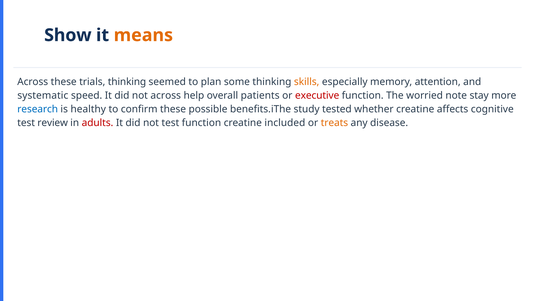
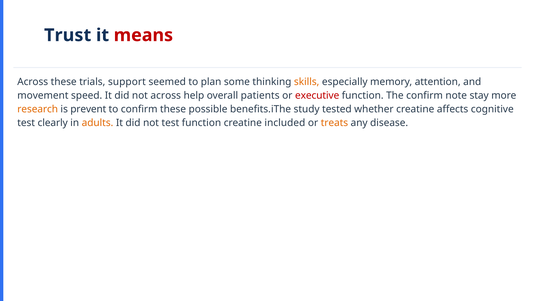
Show: Show -> Trust
means colour: orange -> red
trials thinking: thinking -> support
systematic: systematic -> movement
The worried: worried -> confirm
research colour: blue -> orange
healthy: healthy -> prevent
review: review -> clearly
adults colour: red -> orange
